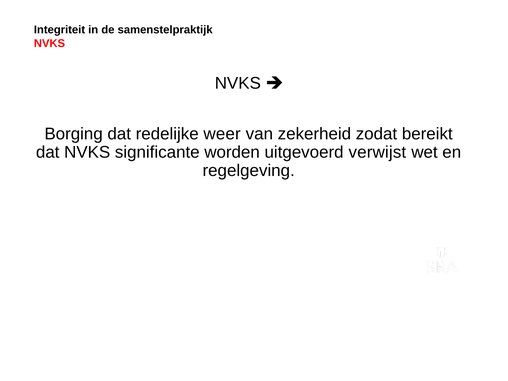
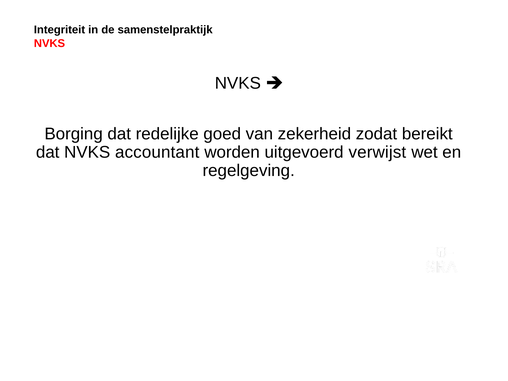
weer: weer -> goed
significante: significante -> accountant
